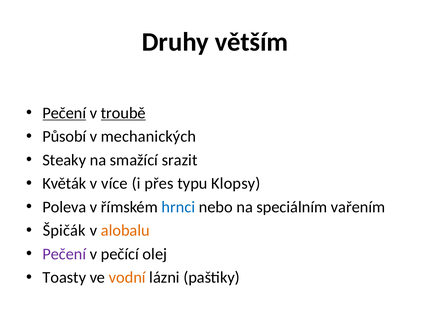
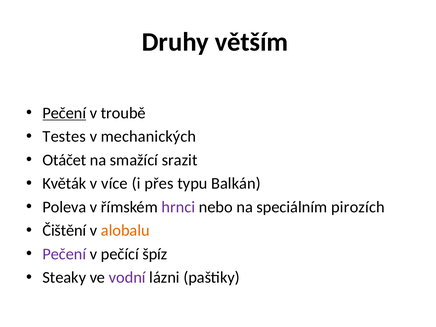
troubě underline: present -> none
Působí: Působí -> Testes
Steaky: Steaky -> Otáčet
Klopsy: Klopsy -> Balkán
hrnci colour: blue -> purple
vařením: vařením -> pirozích
Špičák: Špičák -> Čištění
olej: olej -> špíz
Toasty: Toasty -> Steaky
vodní colour: orange -> purple
